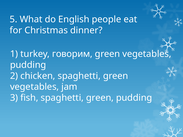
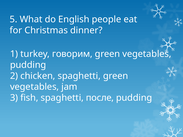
fish spaghetti green: green -> после
